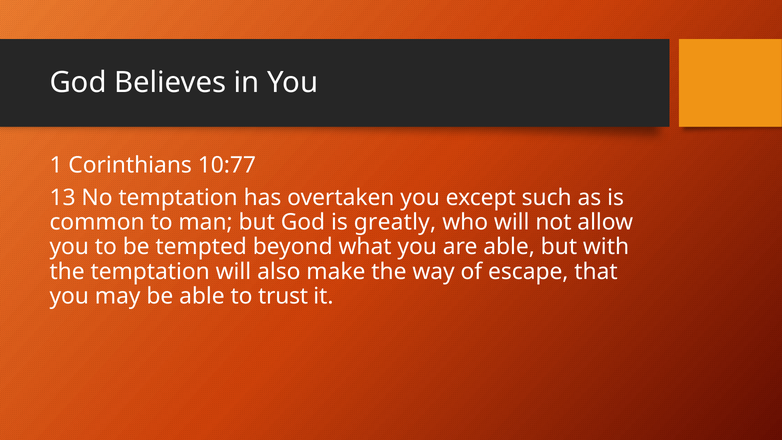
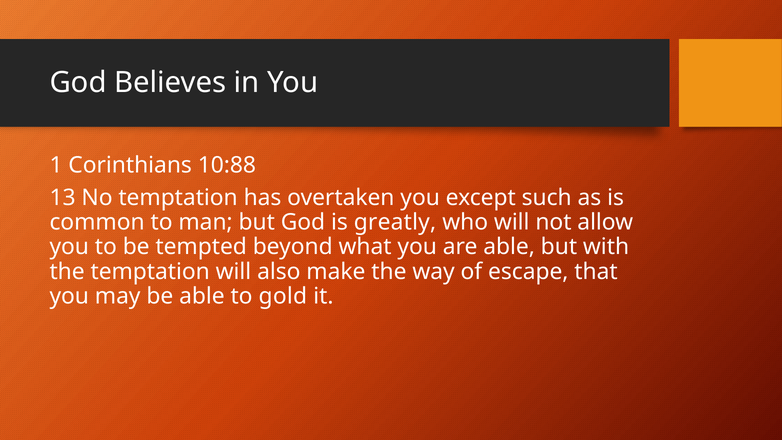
10:77: 10:77 -> 10:88
trust: trust -> gold
